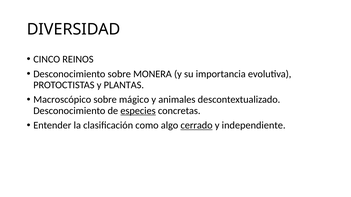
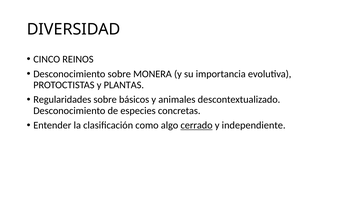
Macroscópico: Macroscópico -> Regularidades
mágico: mágico -> básicos
especies underline: present -> none
